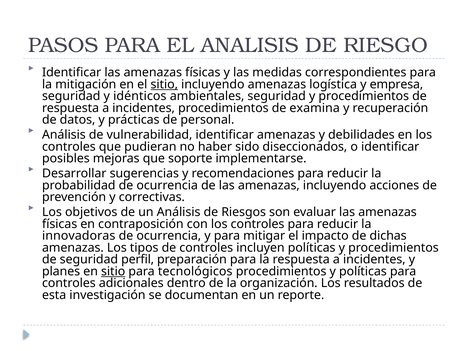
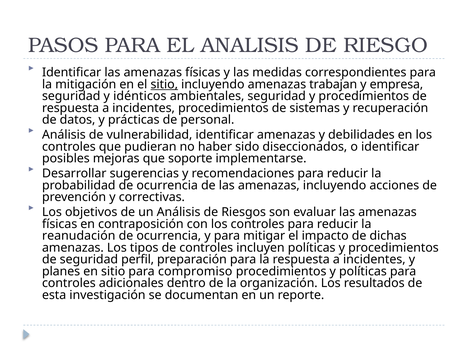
logística: logística -> trabajan
examina: examina -> sistemas
innovadoras: innovadoras -> reanudación
sitio at (113, 271) underline: present -> none
tecnológicos: tecnológicos -> compromiso
